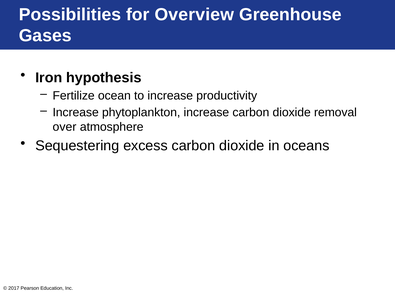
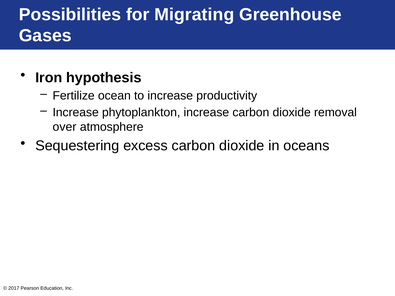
Overview: Overview -> Migrating
